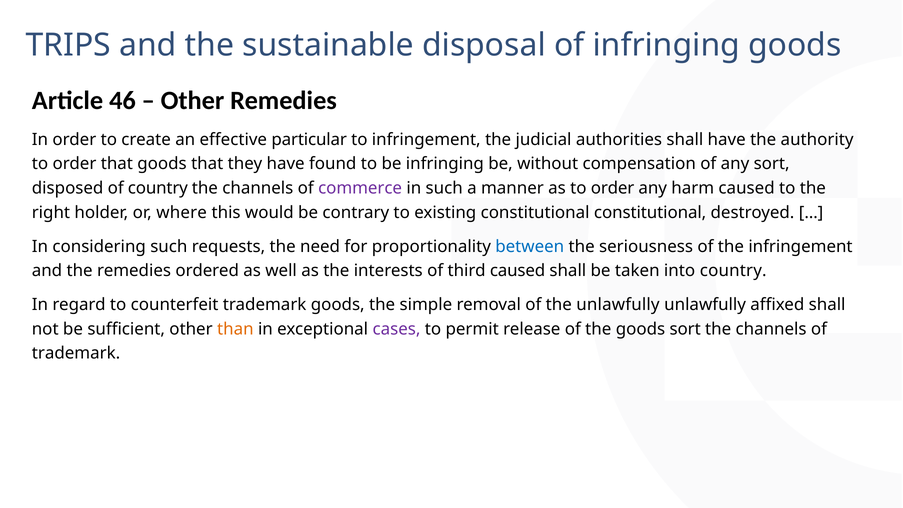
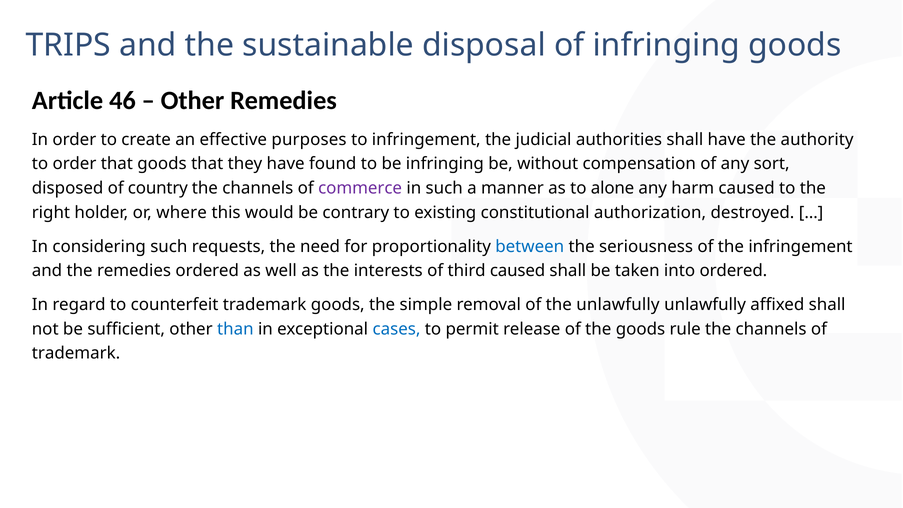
particular: particular -> purposes
as to order: order -> alone
constitutional constitutional: constitutional -> authorization
into country: country -> ordered
than colour: orange -> blue
cases colour: purple -> blue
goods sort: sort -> rule
